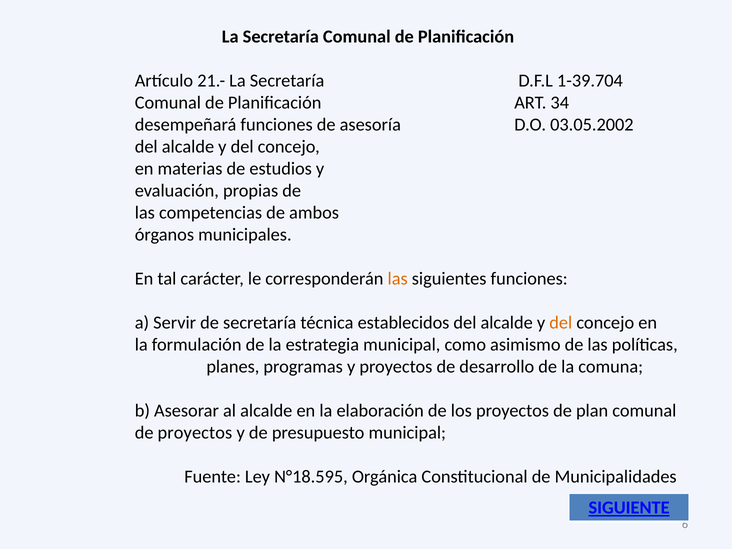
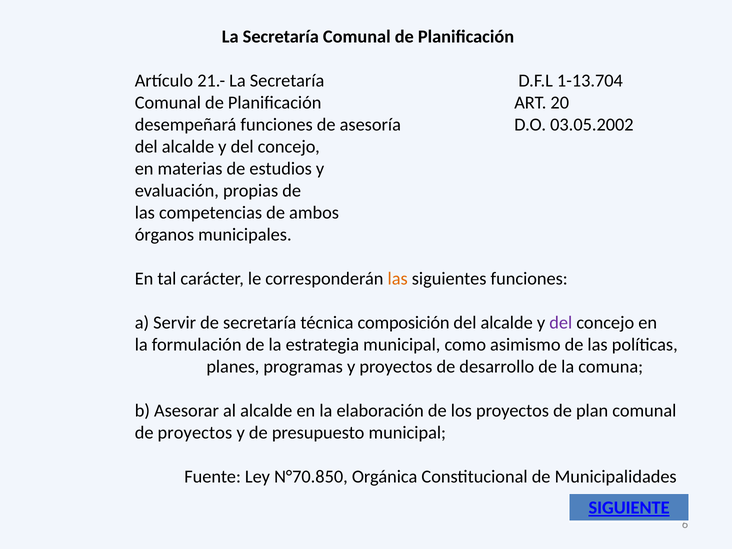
1-39.704: 1-39.704 -> 1-13.704
34: 34 -> 20
establecidos: establecidos -> composición
del at (561, 323) colour: orange -> purple
N°18.595: N°18.595 -> N°70.850
